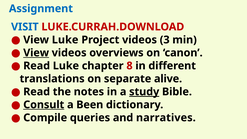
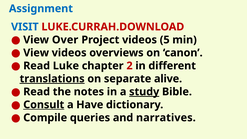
View Luke: Luke -> Over
3: 3 -> 5
View at (36, 53) underline: present -> none
8: 8 -> 2
translations underline: none -> present
Been: Been -> Have
